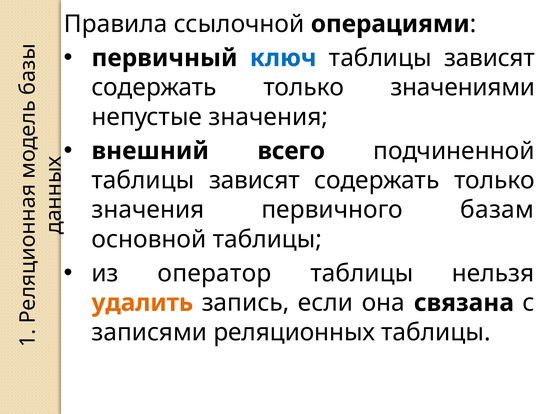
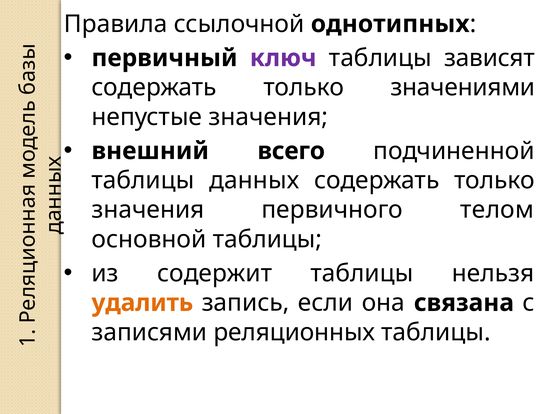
операциями: операциями -> однотипных
ключ colour: blue -> purple
зависят at (254, 180): зависят -> данных
базам: базам -> телом
оператор: оператор -> содержит
